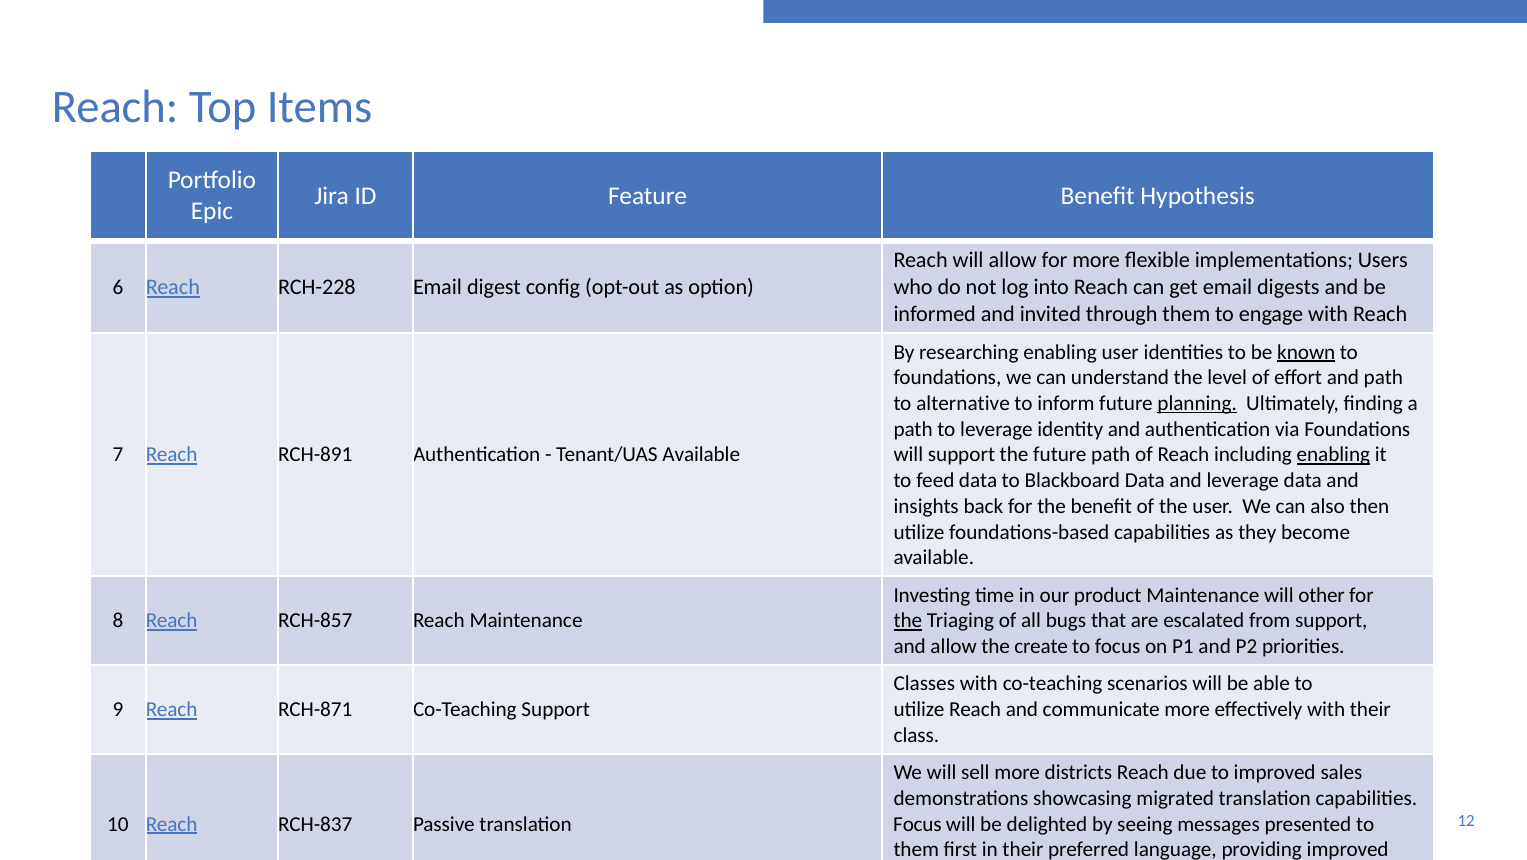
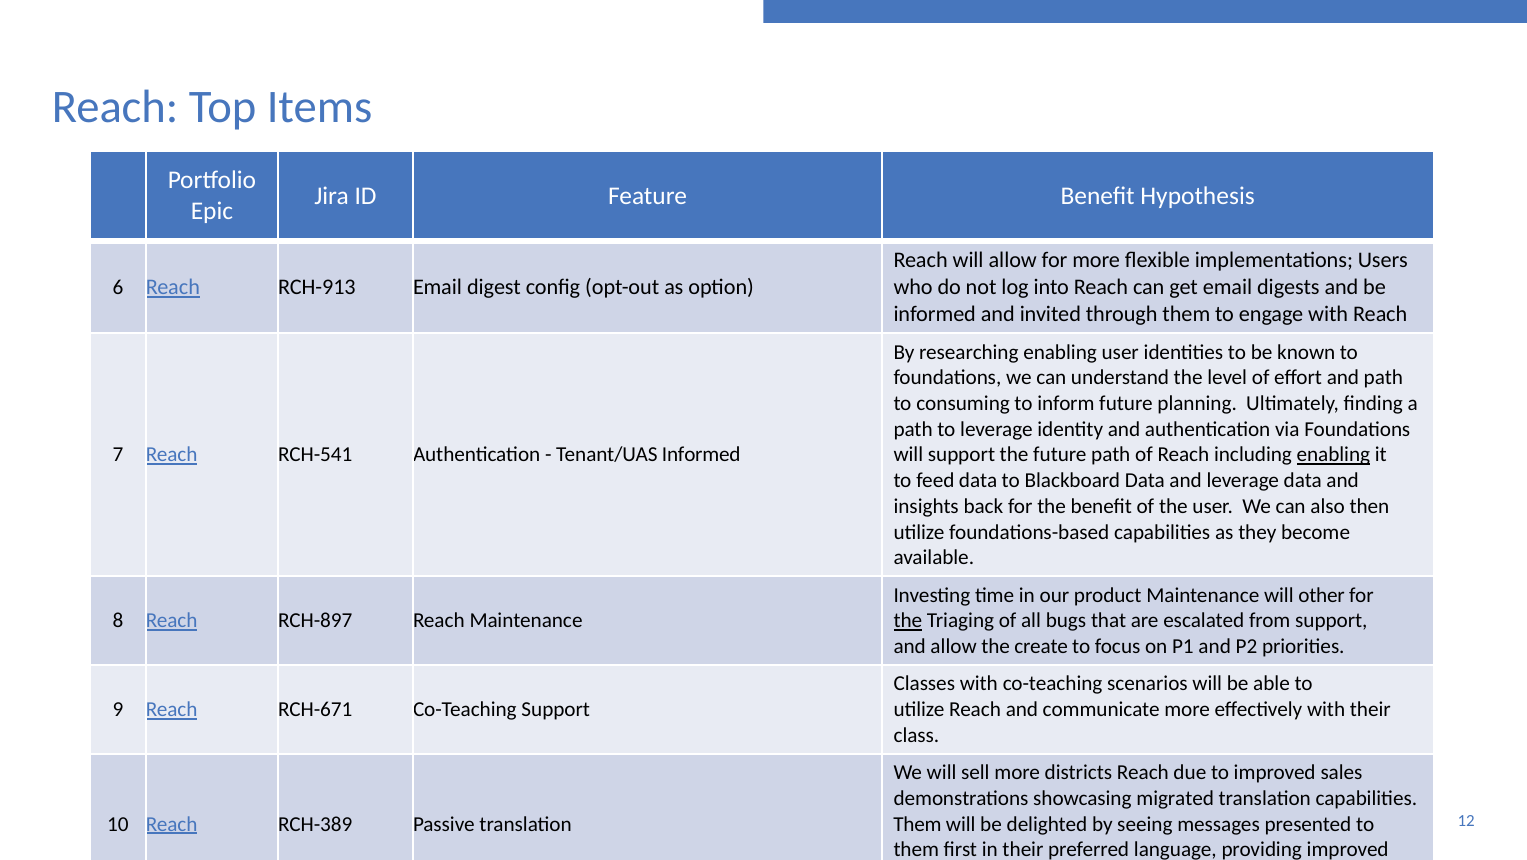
RCH-228: RCH-228 -> RCH-913
known underline: present -> none
alternative: alternative -> consuming
planning underline: present -> none
RCH-891: RCH-891 -> RCH-541
Tenant/UAS Available: Available -> Informed
RCH-857: RCH-857 -> RCH-897
RCH-871: RCH-871 -> RCH-671
RCH-837: RCH-837 -> RCH-389
Focus at (917, 824): Focus -> Them
